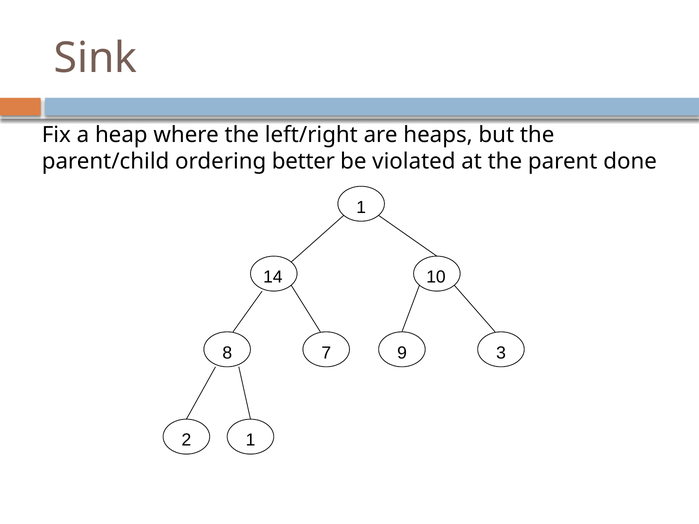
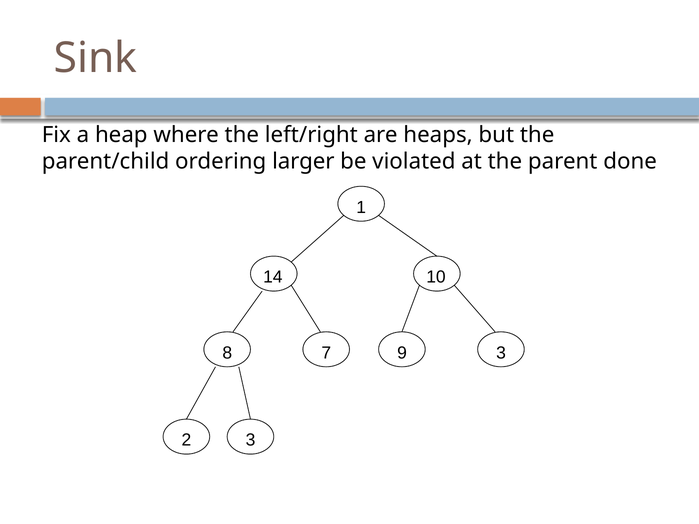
better: better -> larger
2 1: 1 -> 3
